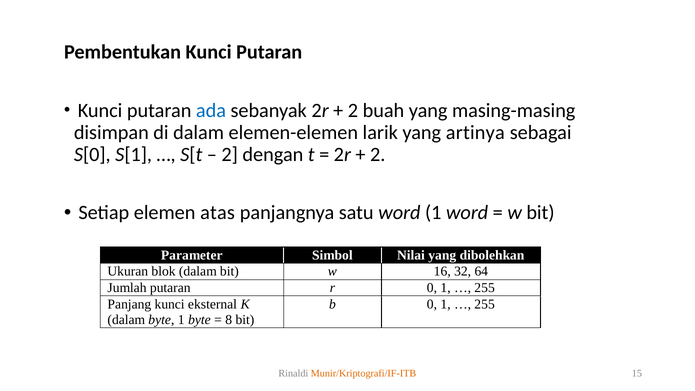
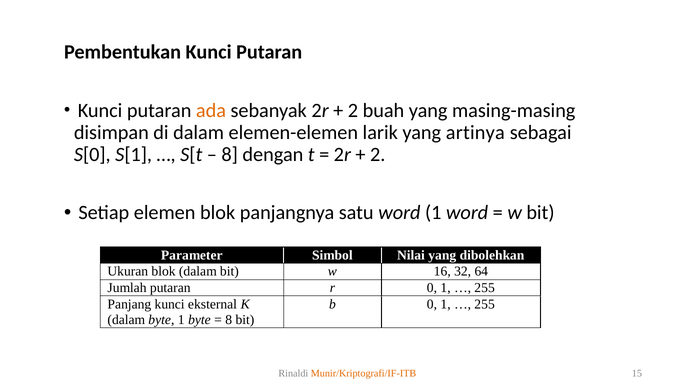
ada colour: blue -> orange
2 at (230, 154): 2 -> 8
elemen atas: atas -> blok
